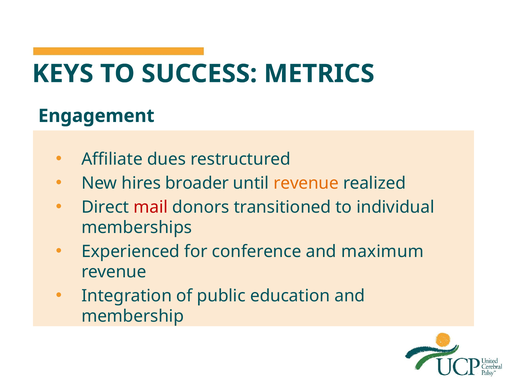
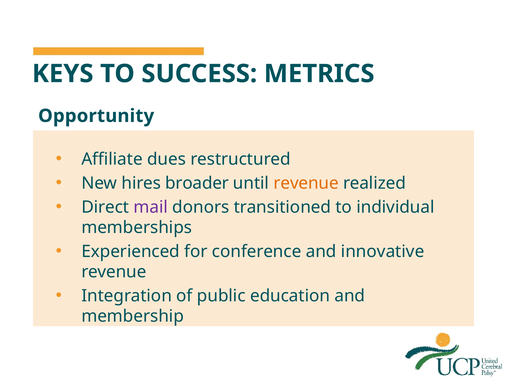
Engagement: Engagement -> Opportunity
mail colour: red -> purple
maximum: maximum -> innovative
